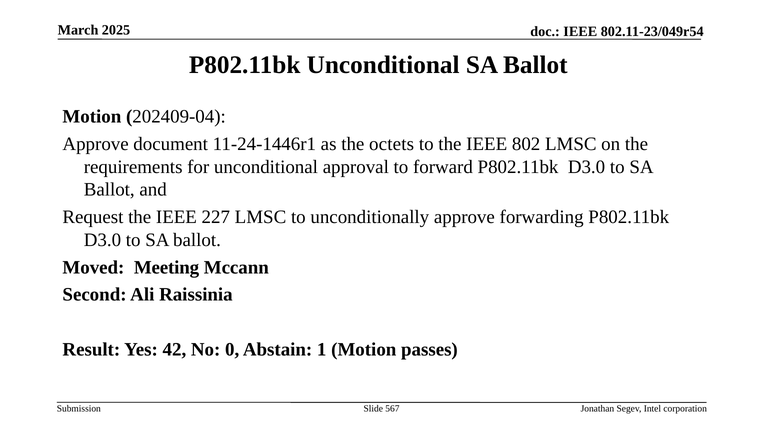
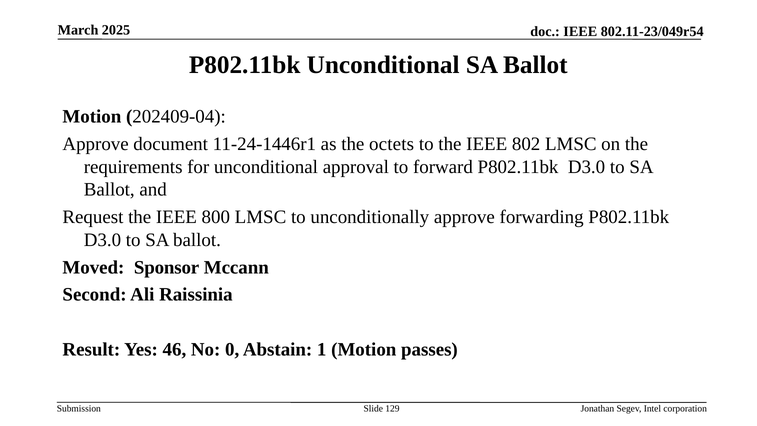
227: 227 -> 800
Meeting: Meeting -> Sponsor
42: 42 -> 46
567: 567 -> 129
